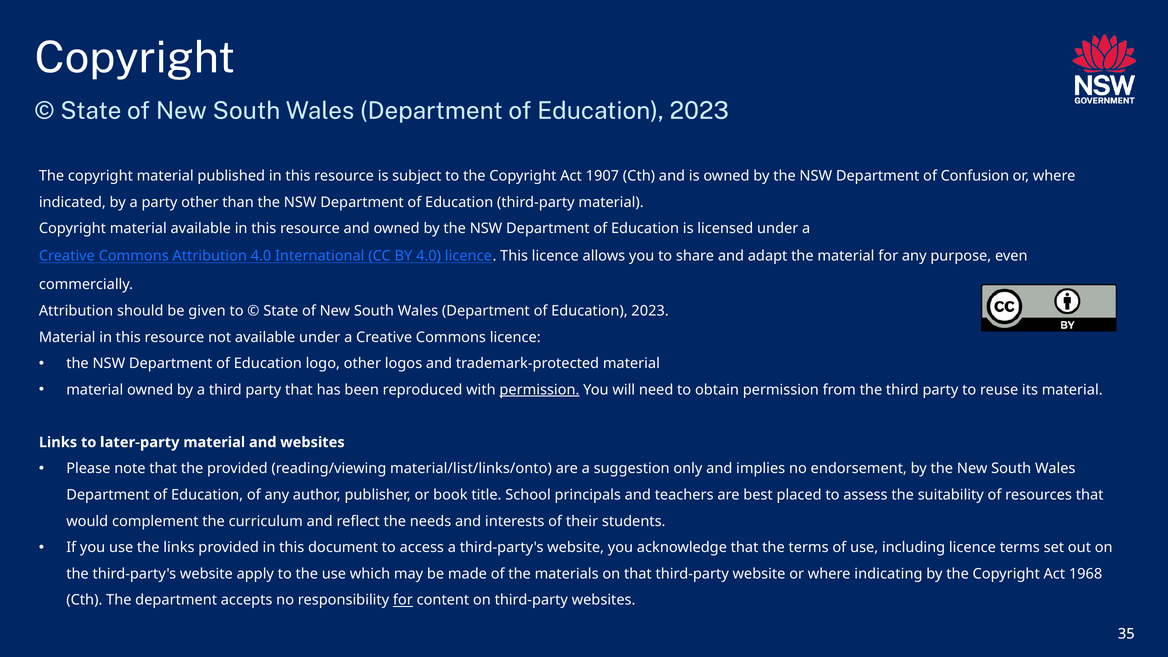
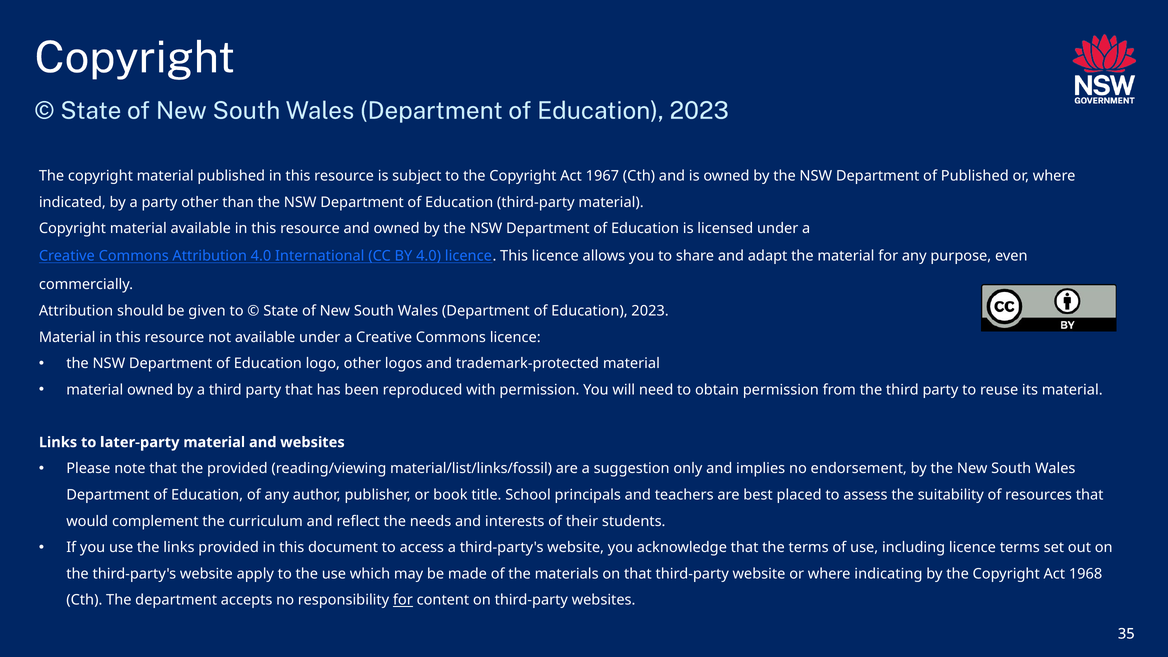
1907: 1907 -> 1967
of Confusion: Confusion -> Published
permission at (539, 390) underline: present -> none
material/list/links/onto: material/list/links/onto -> material/list/links/fossil
